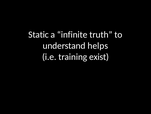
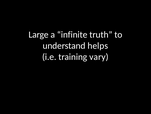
Static: Static -> Large
exist: exist -> vary
